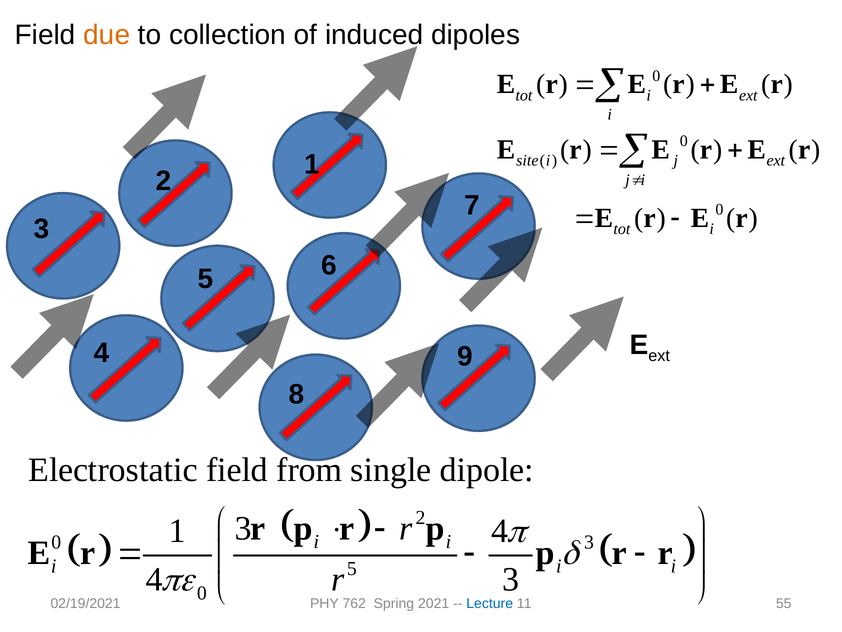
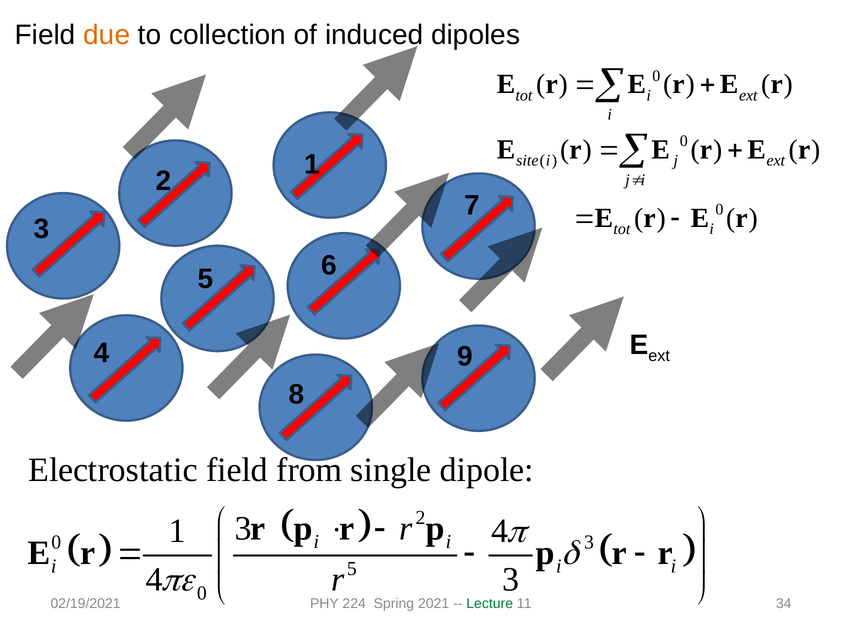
762: 762 -> 224
Lecture colour: blue -> green
55: 55 -> 34
